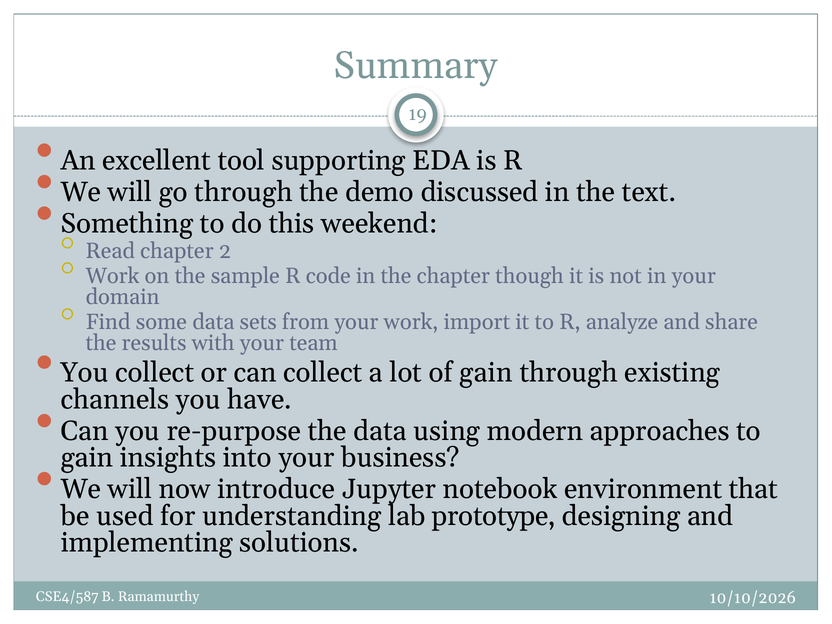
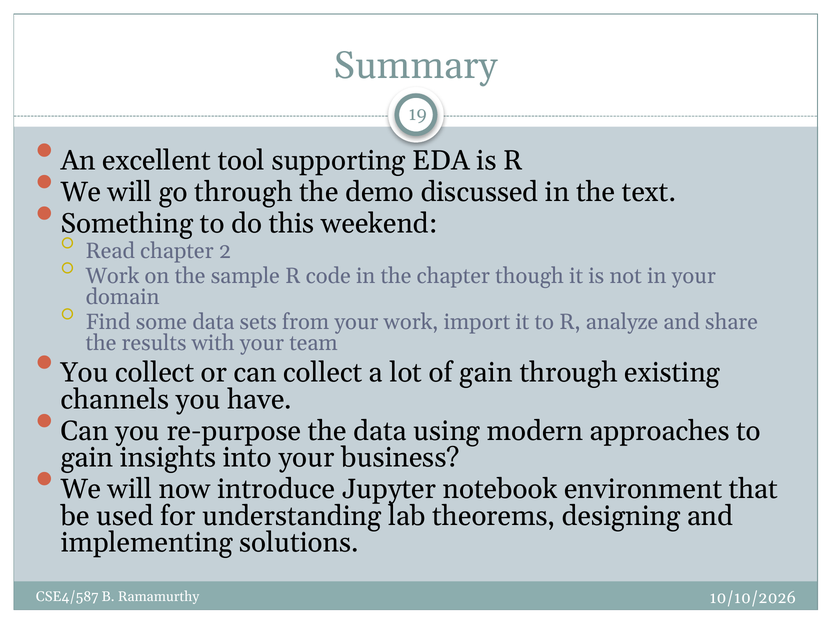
prototype: prototype -> theorems
